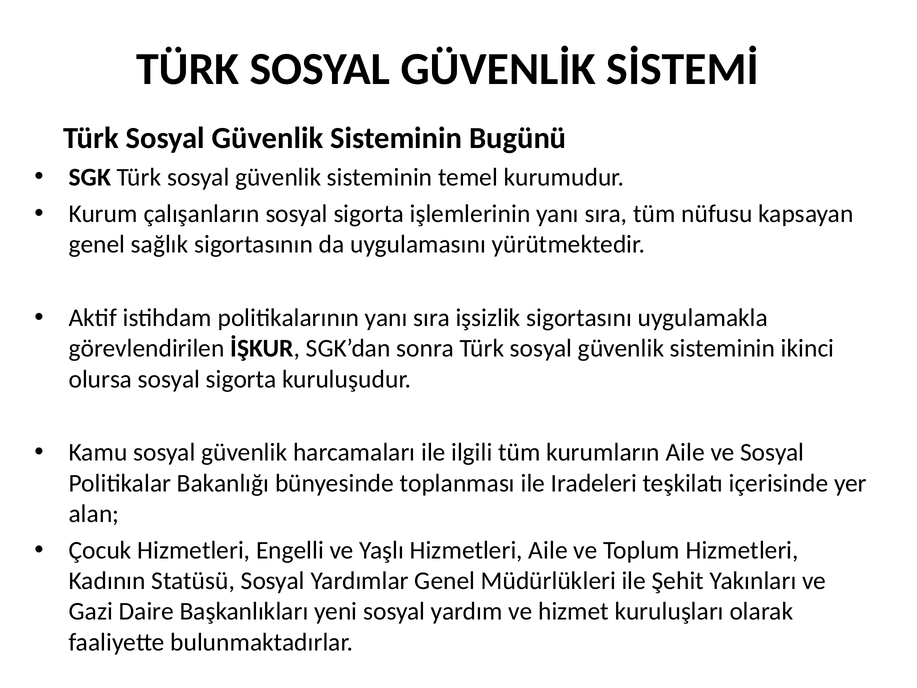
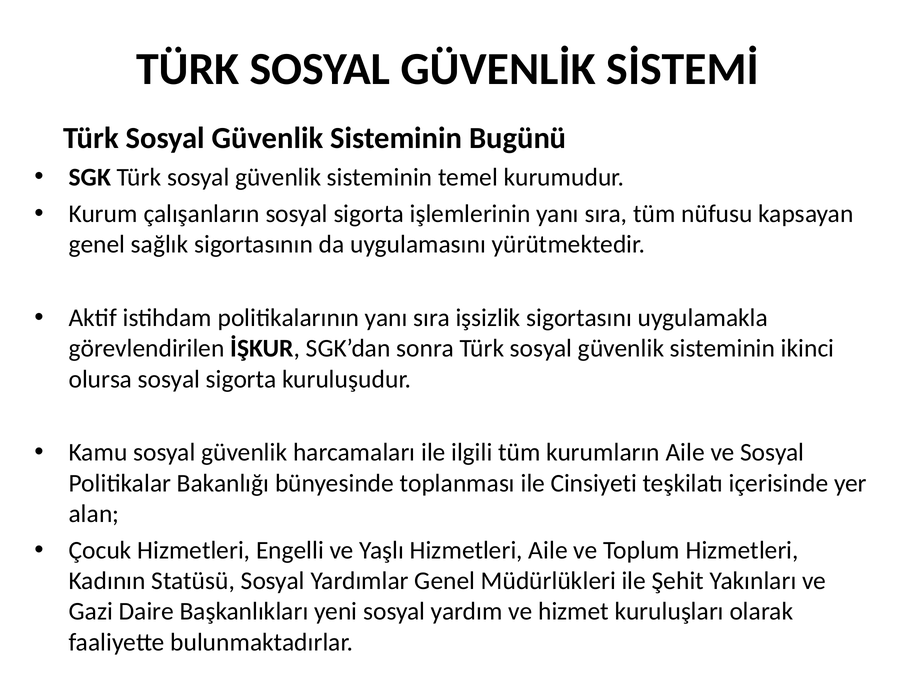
Iradeleri: Iradeleri -> Cinsiyeti
